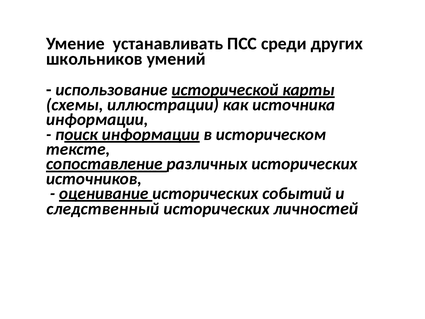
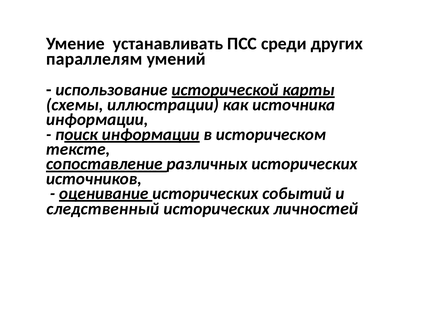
школьников: школьников -> параллелям
